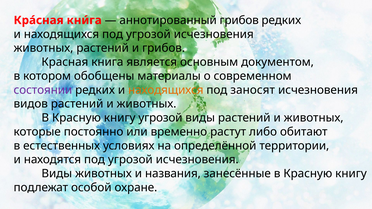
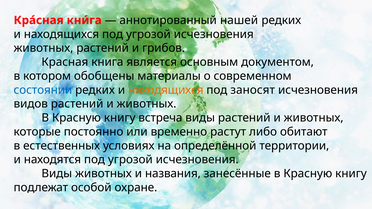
аннотированный грибов: грибов -> нашей
состоянии colour: purple -> blue
книгу угрозой: угрозой -> встреча
